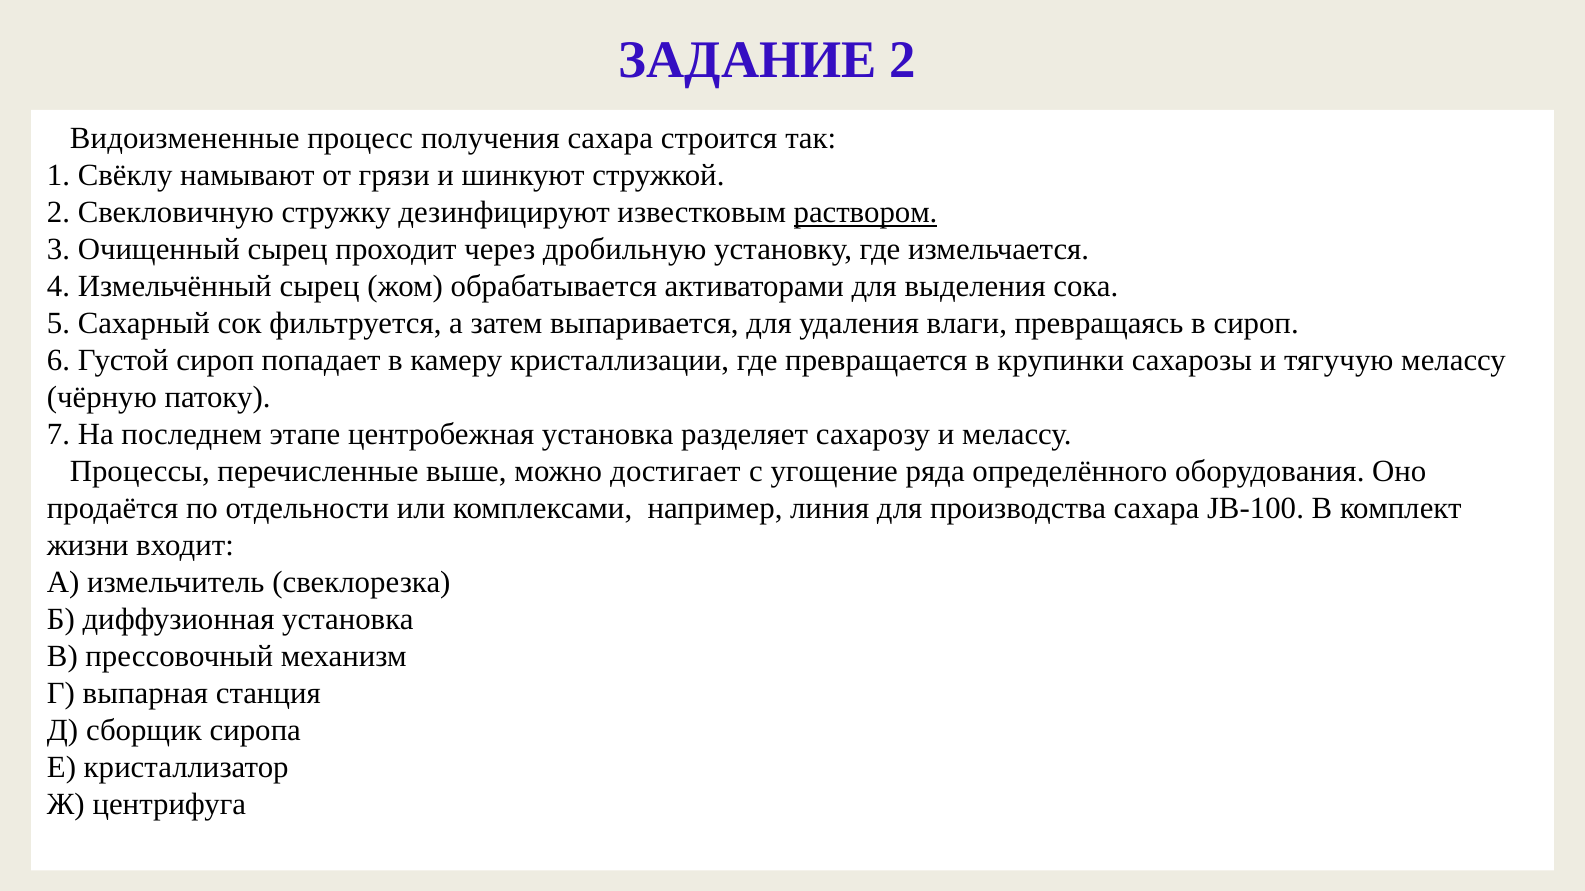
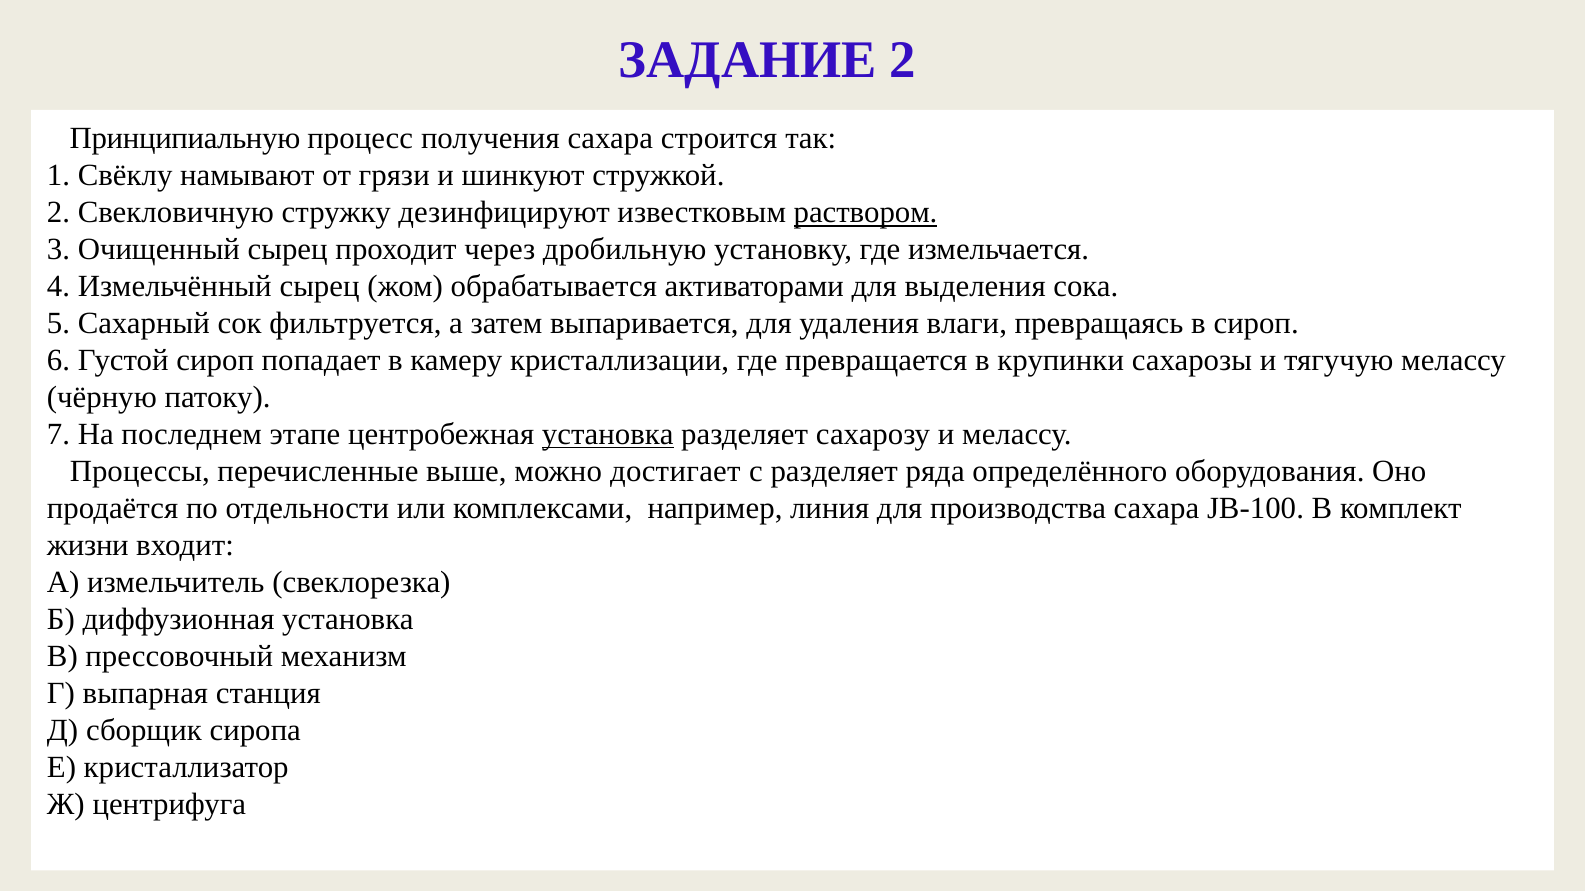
Видоизмененные: Видоизмененные -> Принципиальную
установка at (608, 435) underline: none -> present
с угощение: угощение -> разделяет
